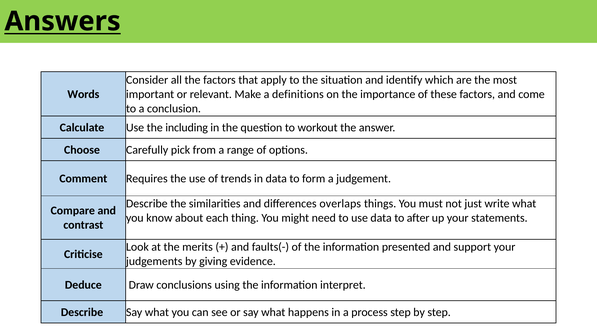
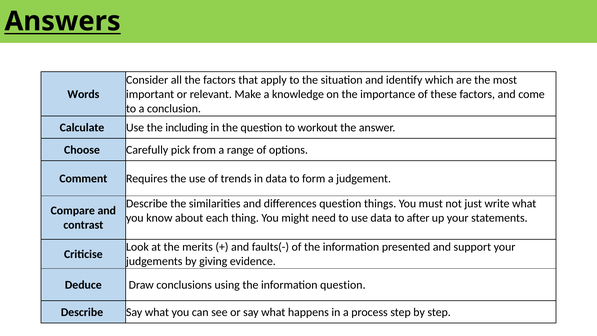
definitions: definitions -> knowledge
differences overlaps: overlaps -> question
information interpret: interpret -> question
